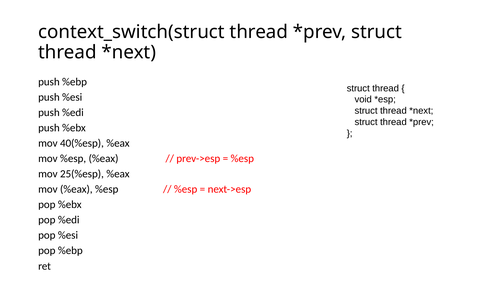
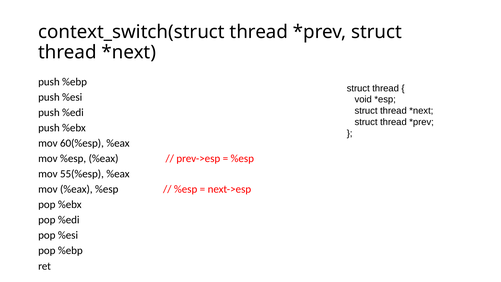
40(%esp: 40(%esp -> 60(%esp
25(%esp: 25(%esp -> 55(%esp
